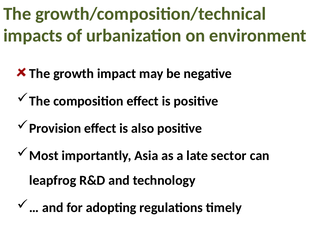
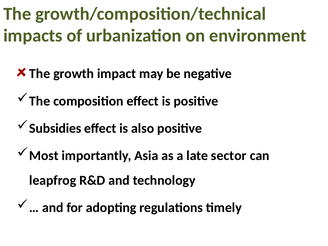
Provision: Provision -> Subsidies
